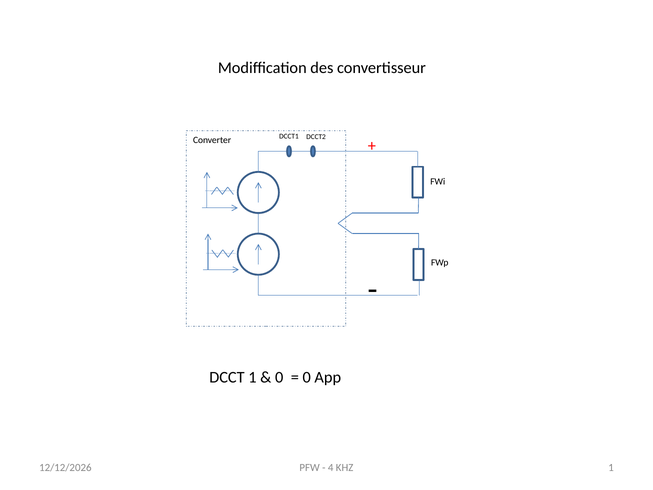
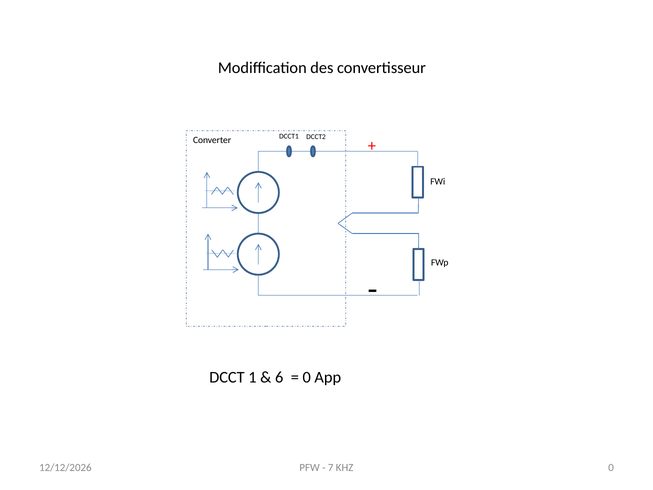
0 at (279, 377): 0 -> 6
4: 4 -> 7
KHZ 1: 1 -> 0
